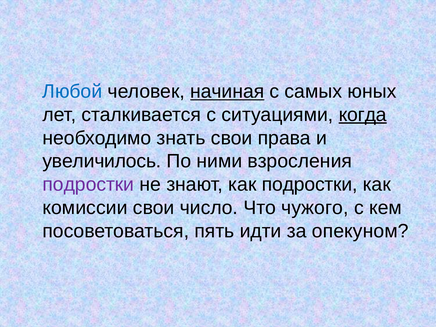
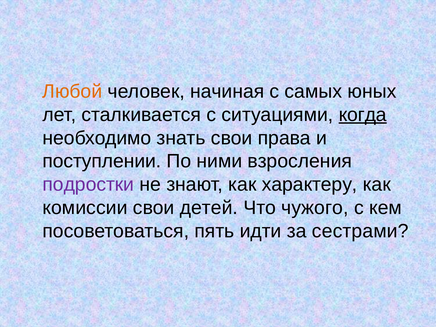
Любой colour: blue -> orange
начиная underline: present -> none
увеличилось: увеличилось -> поступлении
как подростки: подростки -> характеру
число: число -> детей
опекуном: опекуном -> сестрами
